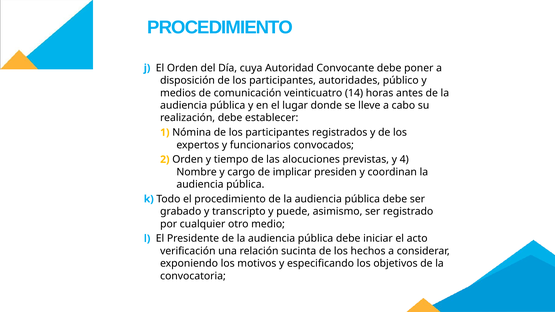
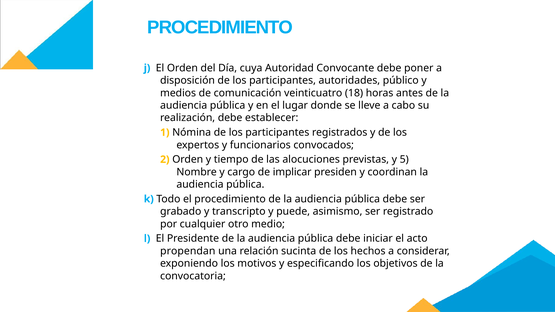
14: 14 -> 18
4: 4 -> 5
verificación: verificación -> propendan
